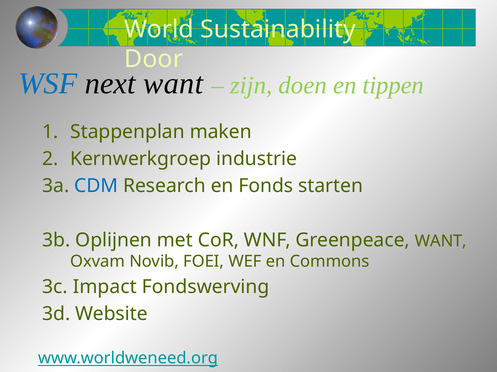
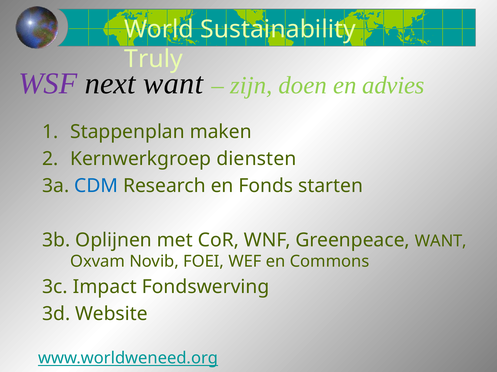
Door: Door -> Truly
WSF colour: blue -> purple
tippen: tippen -> advies
industrie: industrie -> diensten
